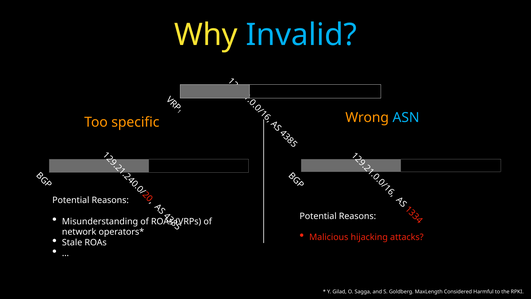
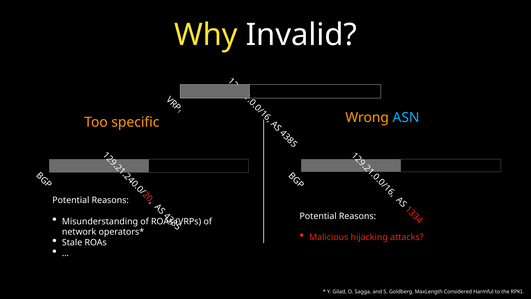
Invalid colour: light blue -> white
